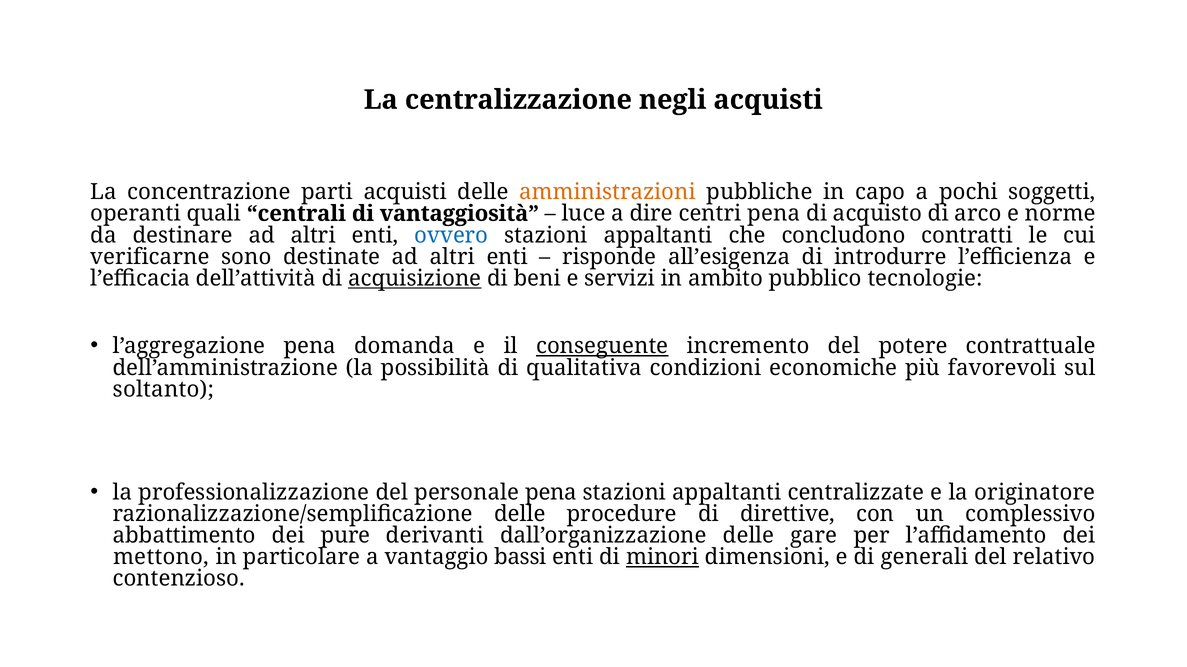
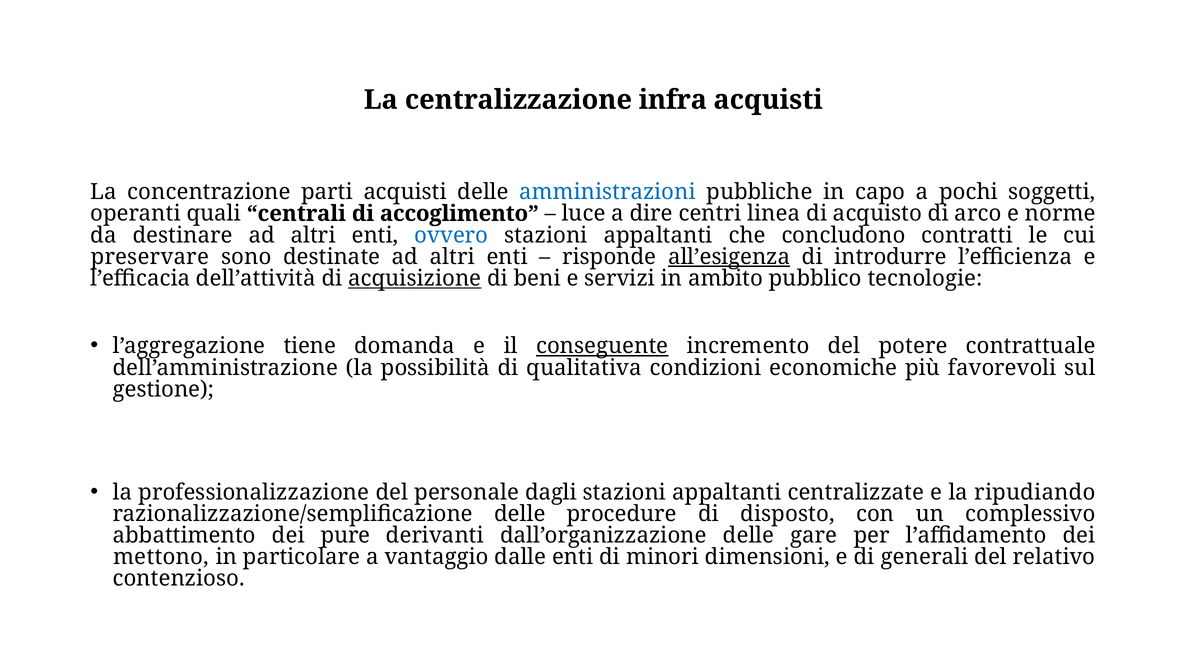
negli: negli -> infra
amministrazioni colour: orange -> blue
vantaggiosità: vantaggiosità -> accoglimento
centri pena: pena -> linea
verificarne: verificarne -> preservare
all’esigenza underline: none -> present
l’aggregazione pena: pena -> tiene
soltanto: soltanto -> gestione
personale pena: pena -> dagli
originatore: originatore -> ripudiando
direttive: direttive -> disposto
bassi: bassi -> dalle
minori underline: present -> none
